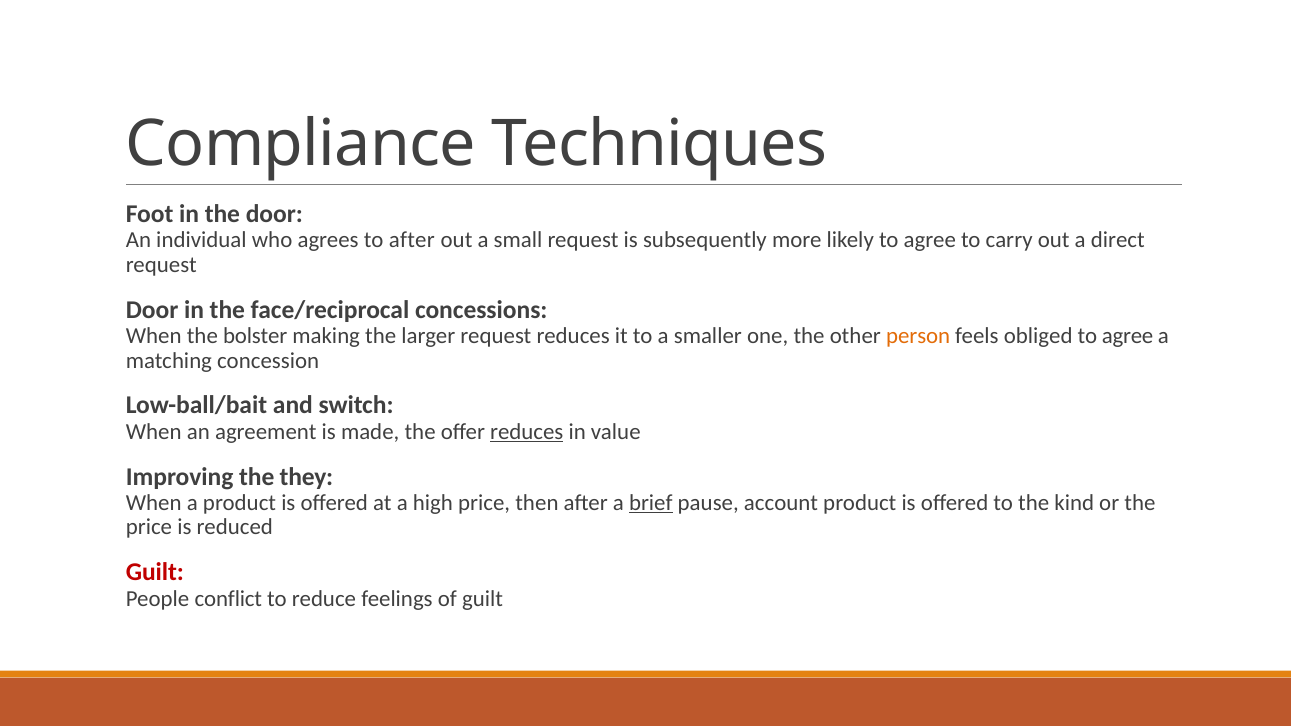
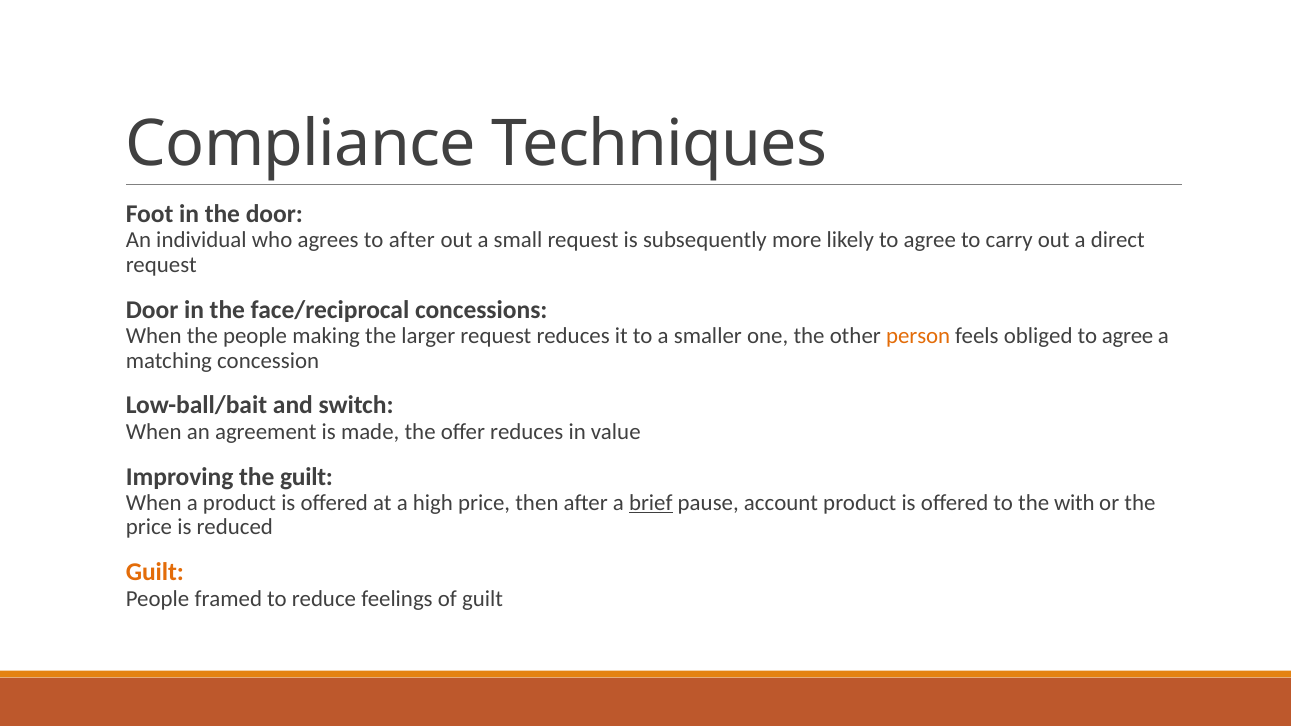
the bolster: bolster -> people
reduces at (527, 432) underline: present -> none
the they: they -> guilt
kind: kind -> with
Guilt at (155, 573) colour: red -> orange
conflict: conflict -> framed
